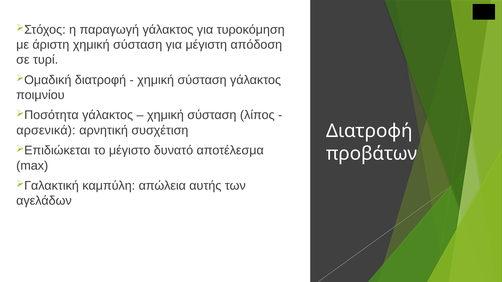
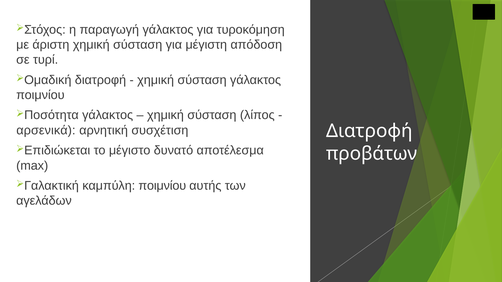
καμπύλη απώλεια: απώλεια -> ποιμνίου
